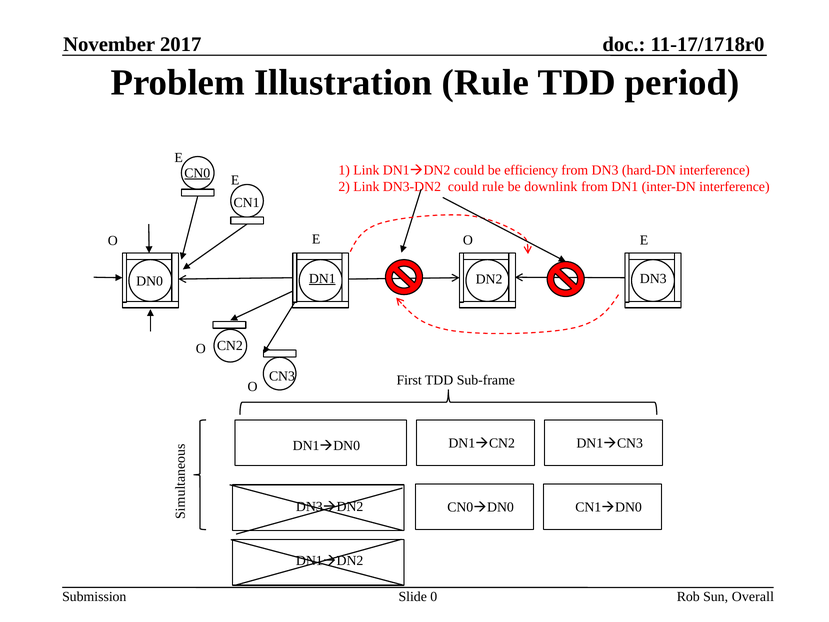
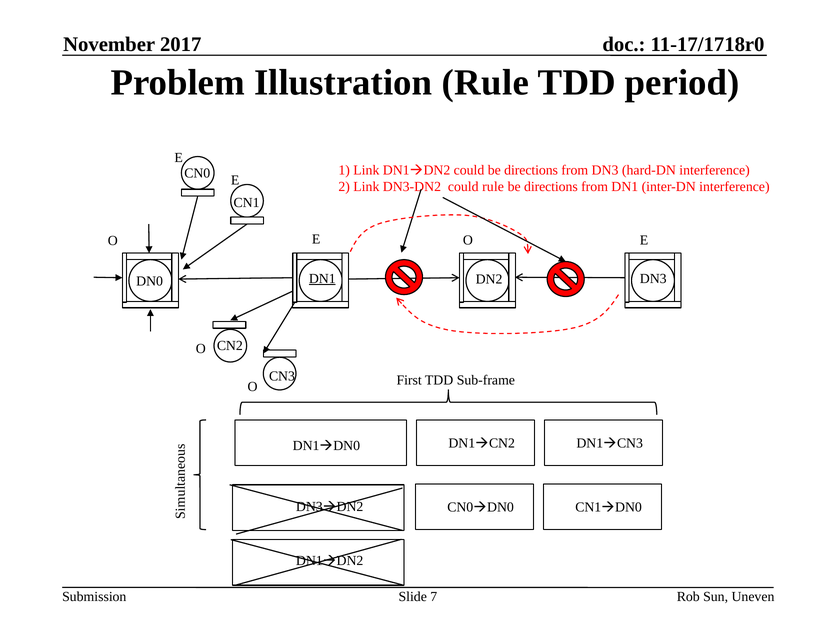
could be efficiency: efficiency -> directions
CN0 underline: present -> none
downlink at (551, 187): downlink -> directions
0: 0 -> 7
Overall: Overall -> Uneven
